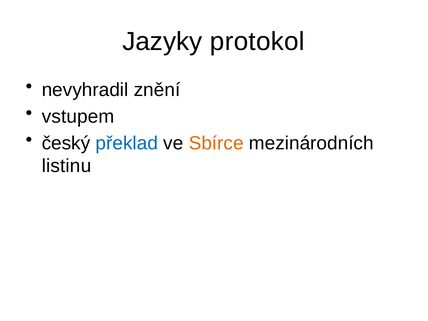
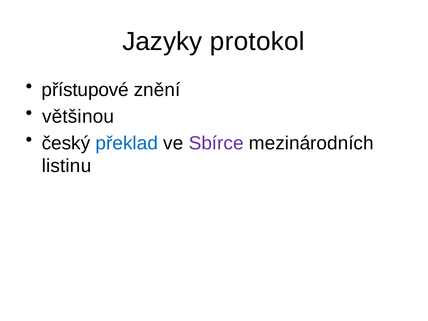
nevyhradil: nevyhradil -> přístupové
vstupem: vstupem -> většinou
Sbírce colour: orange -> purple
